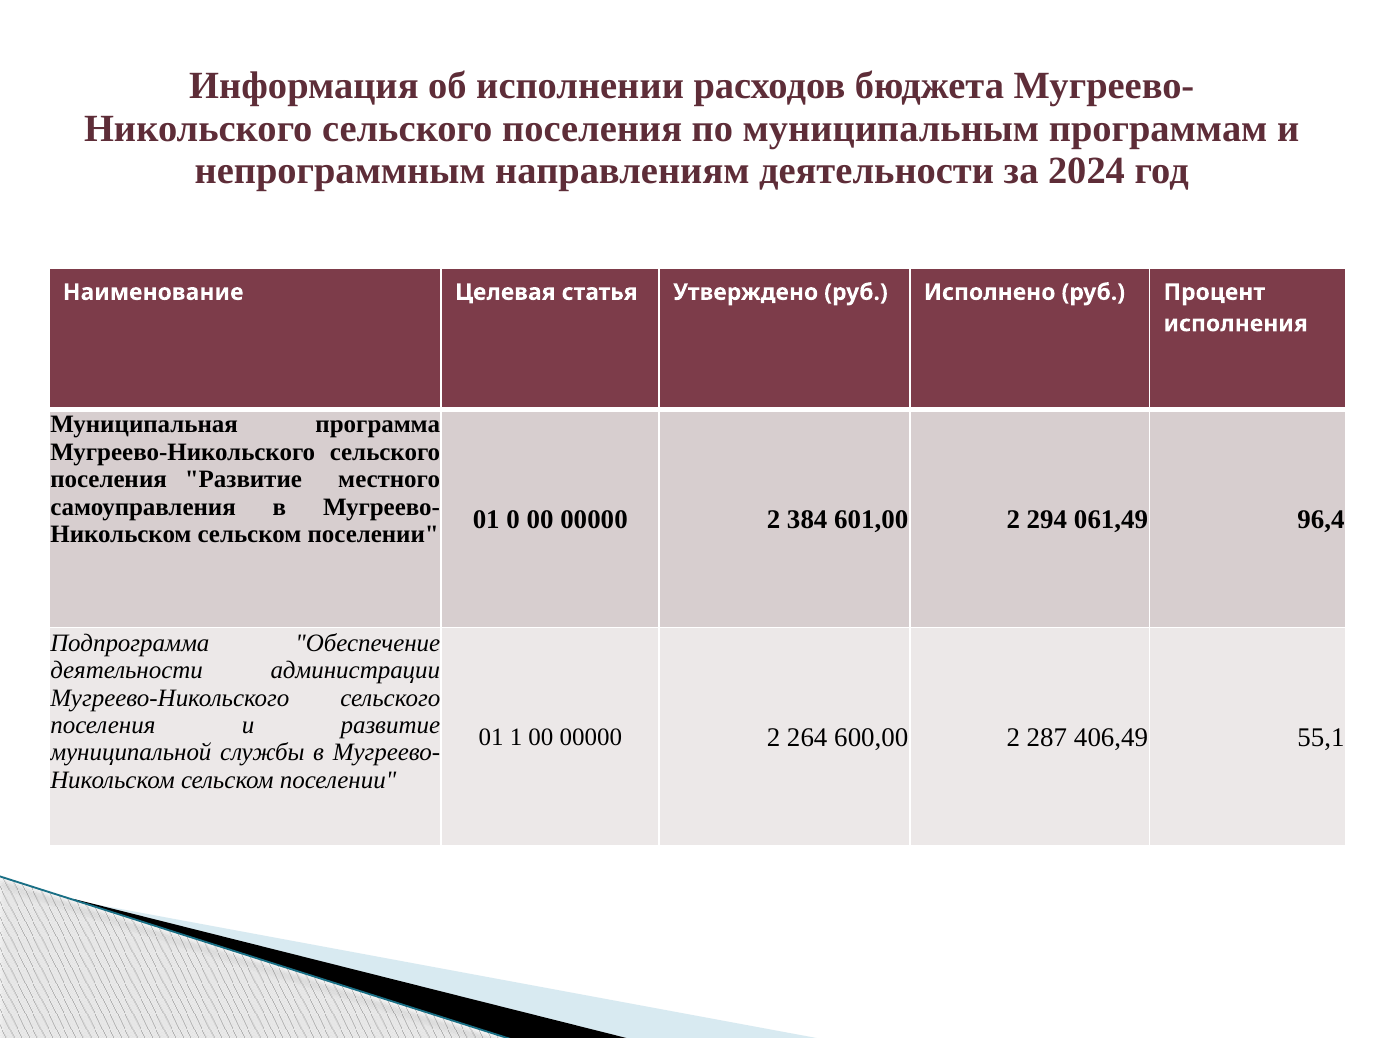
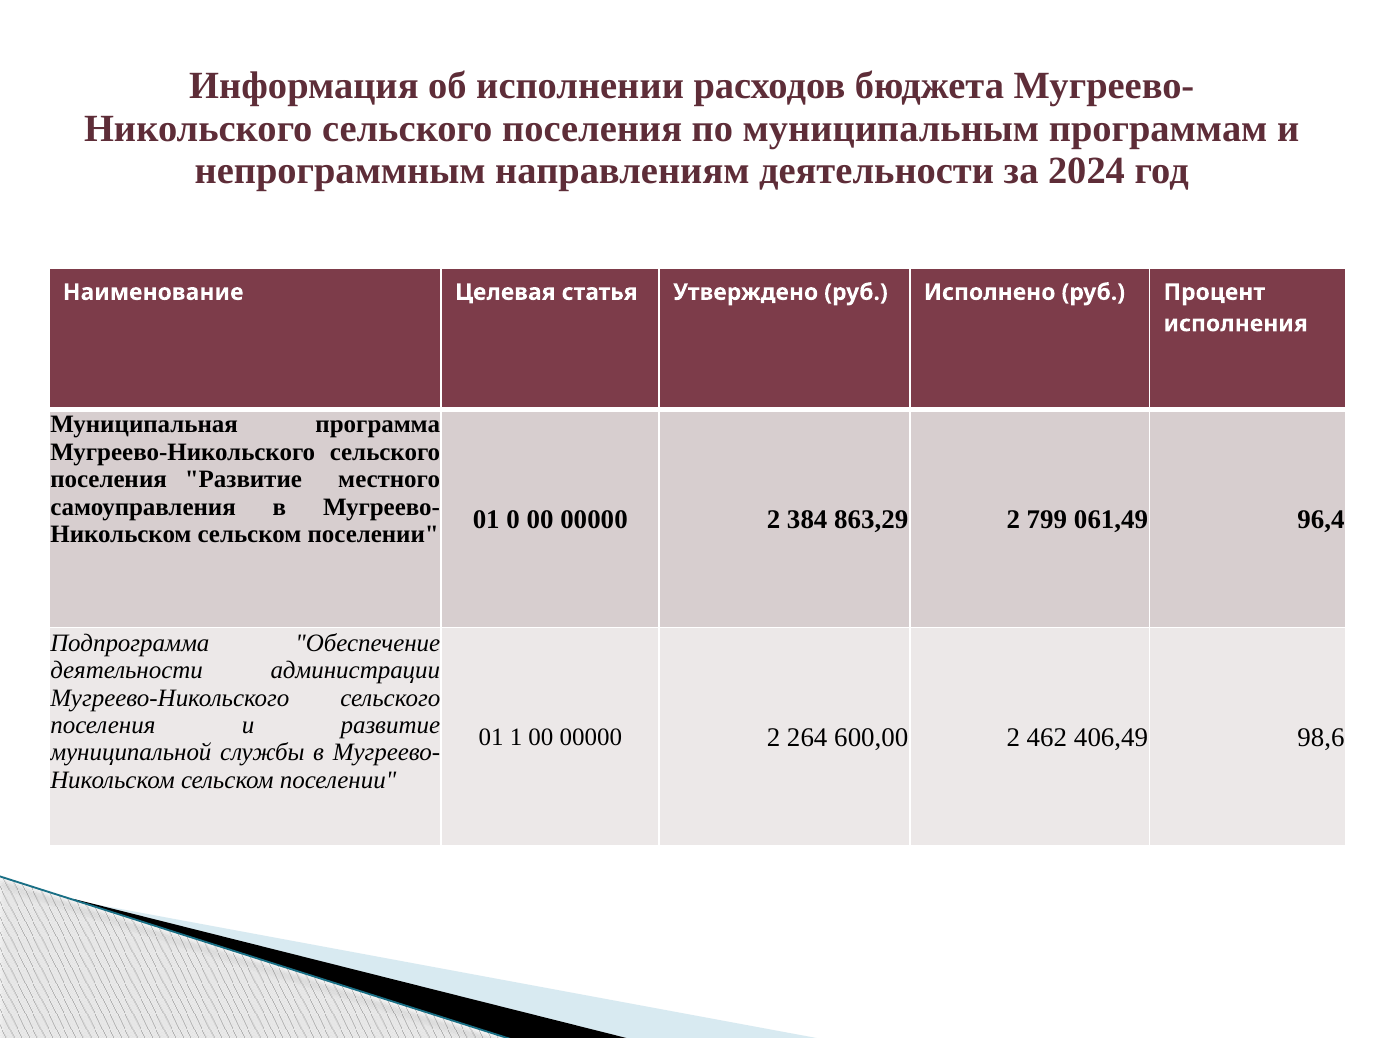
601,00: 601,00 -> 863,29
294: 294 -> 799
287: 287 -> 462
55,1: 55,1 -> 98,6
